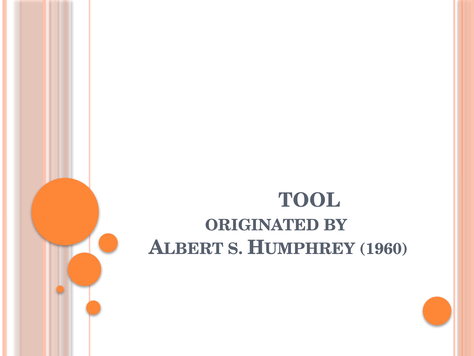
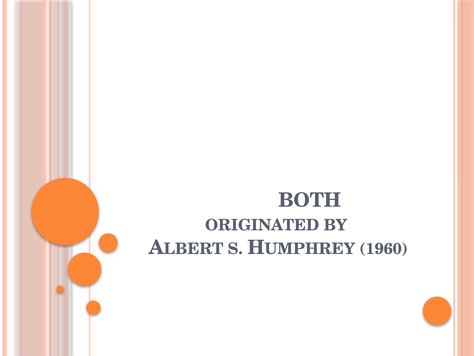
TOOL: TOOL -> BOTH
